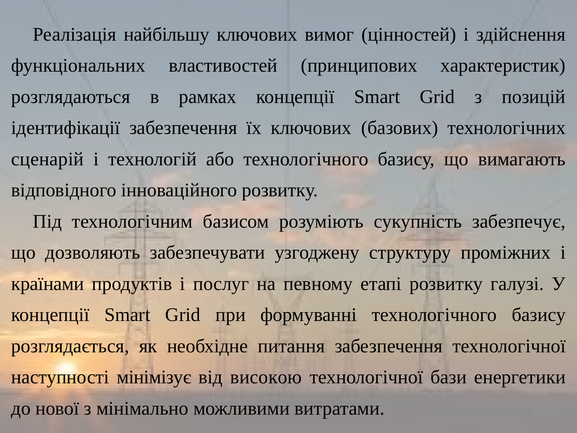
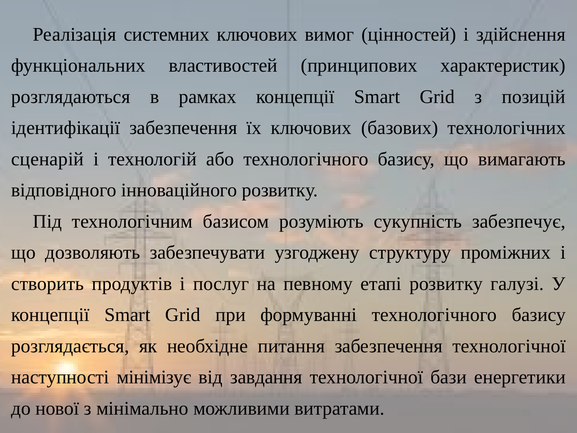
найбільшу: найбільшу -> системних
країнами: країнами -> створить
високою: високою -> завдання
